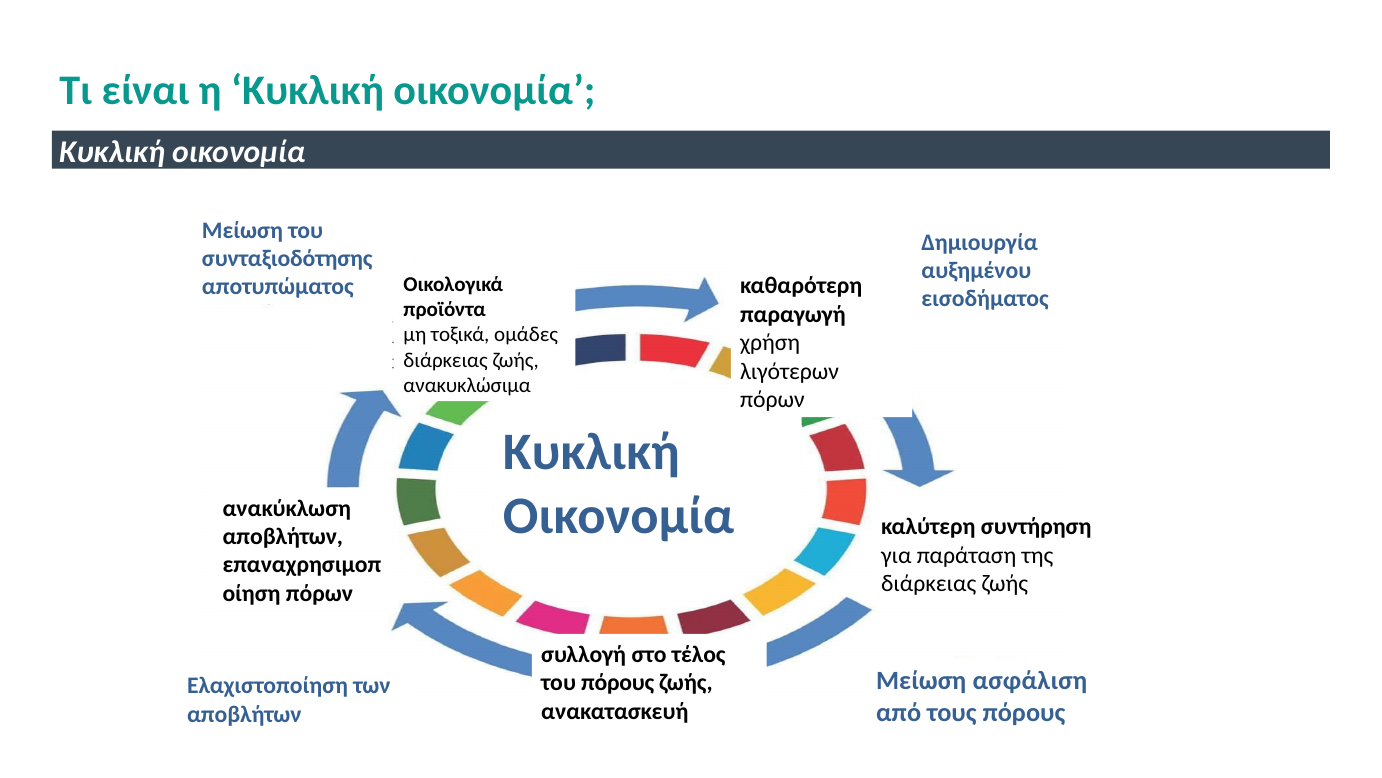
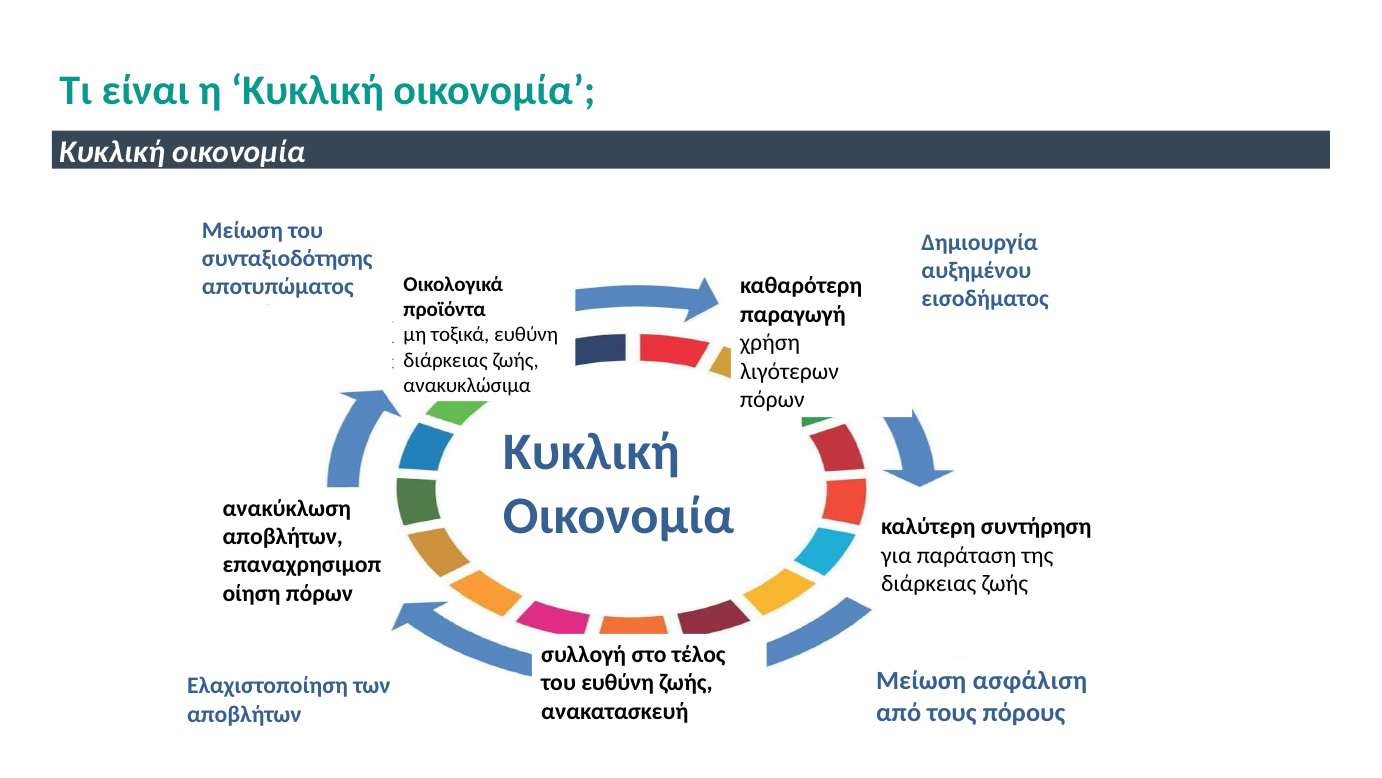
τοξικά ομάδες: ομάδες -> ευθύνη
του πόρους: πόρους -> ευθύνη
